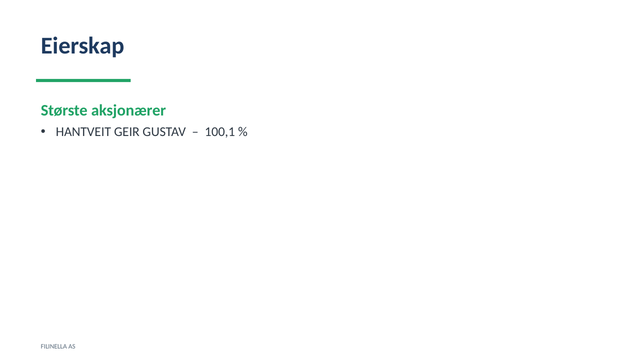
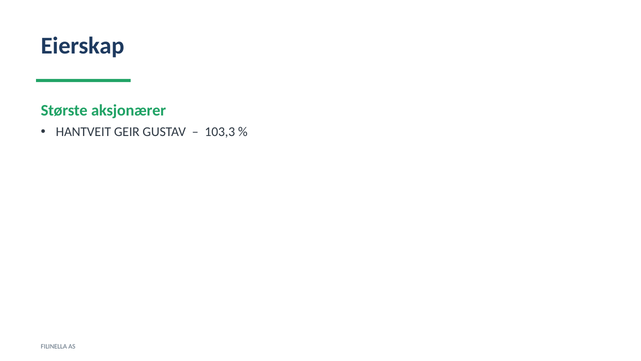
100,1: 100,1 -> 103,3
